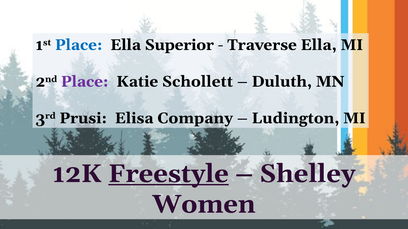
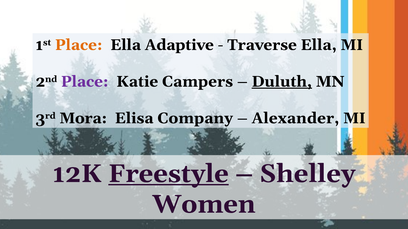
Place at (79, 45) colour: blue -> orange
Superior: Superior -> Adaptive
Schollett: Schollett -> Campers
Duluth underline: none -> present
Prusi: Prusi -> Mora
Ludington: Ludington -> Alexander
